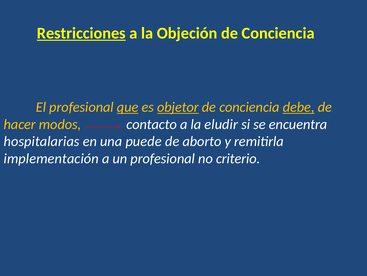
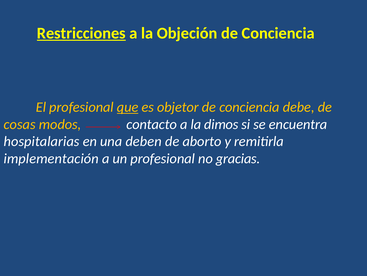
objetor underline: present -> none
debe underline: present -> none
hacer: hacer -> cosas
eludir: eludir -> dimos
puede: puede -> deben
criterio: criterio -> gracias
